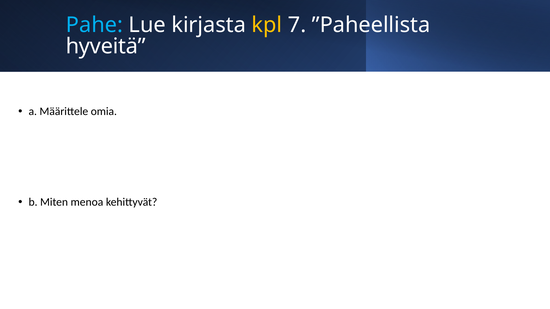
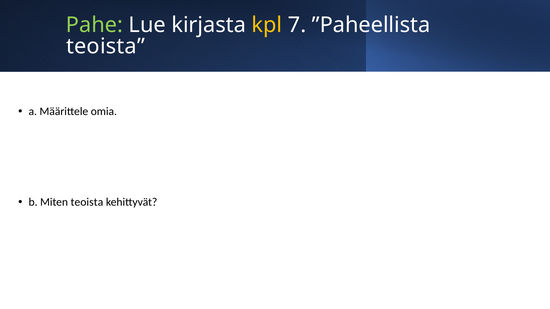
Pahe colour: light blue -> light green
hyveitä at (106, 46): hyveitä -> teoista
Miten menoa: menoa -> teoista
